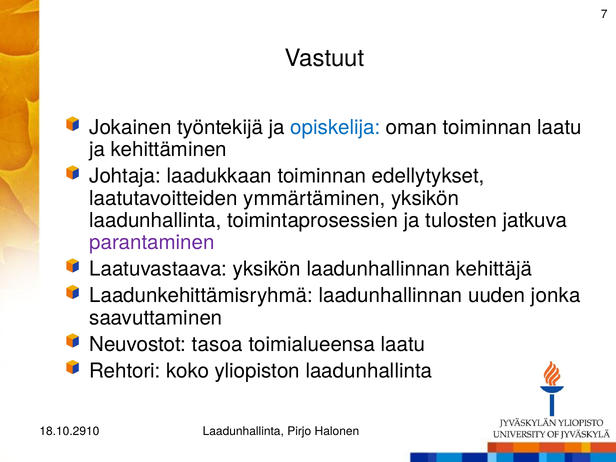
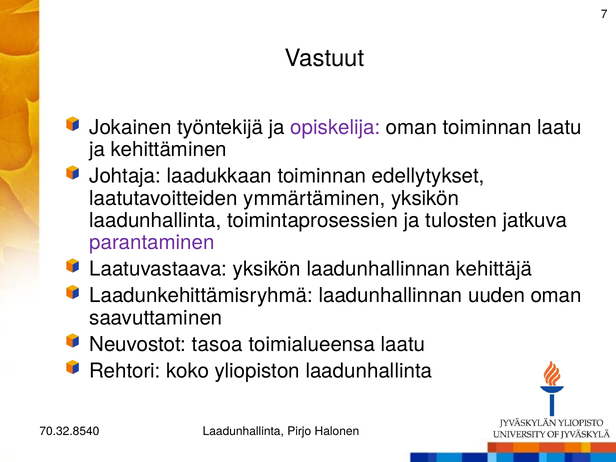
opiskelija colour: blue -> purple
uuden jonka: jonka -> oman
18.10.2910: 18.10.2910 -> 70.32.8540
